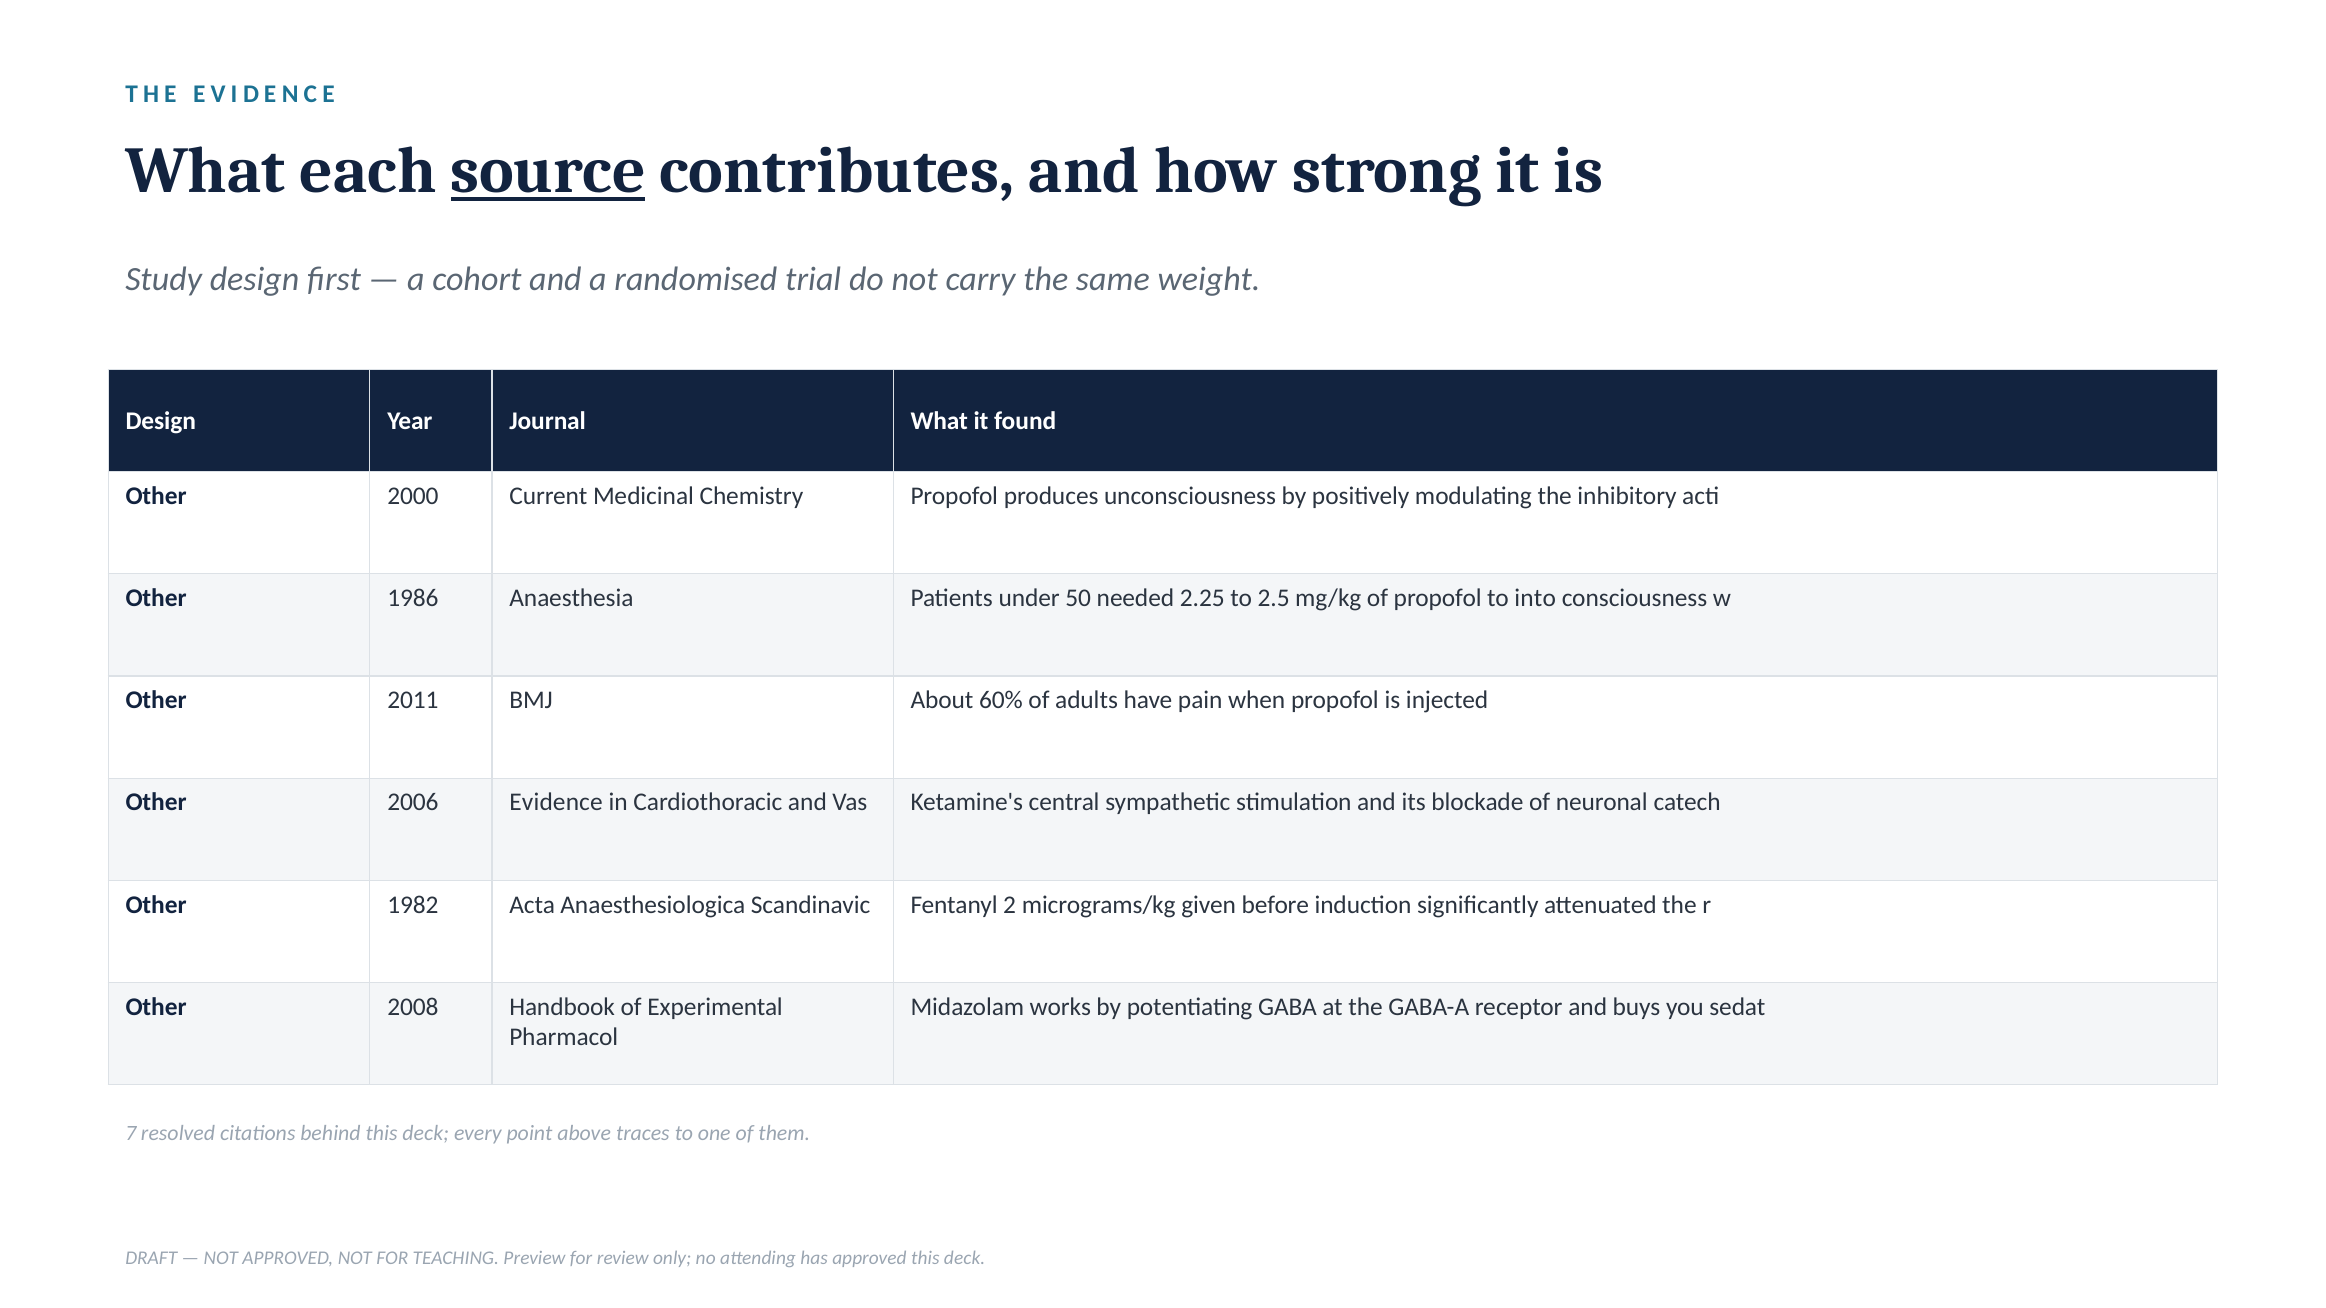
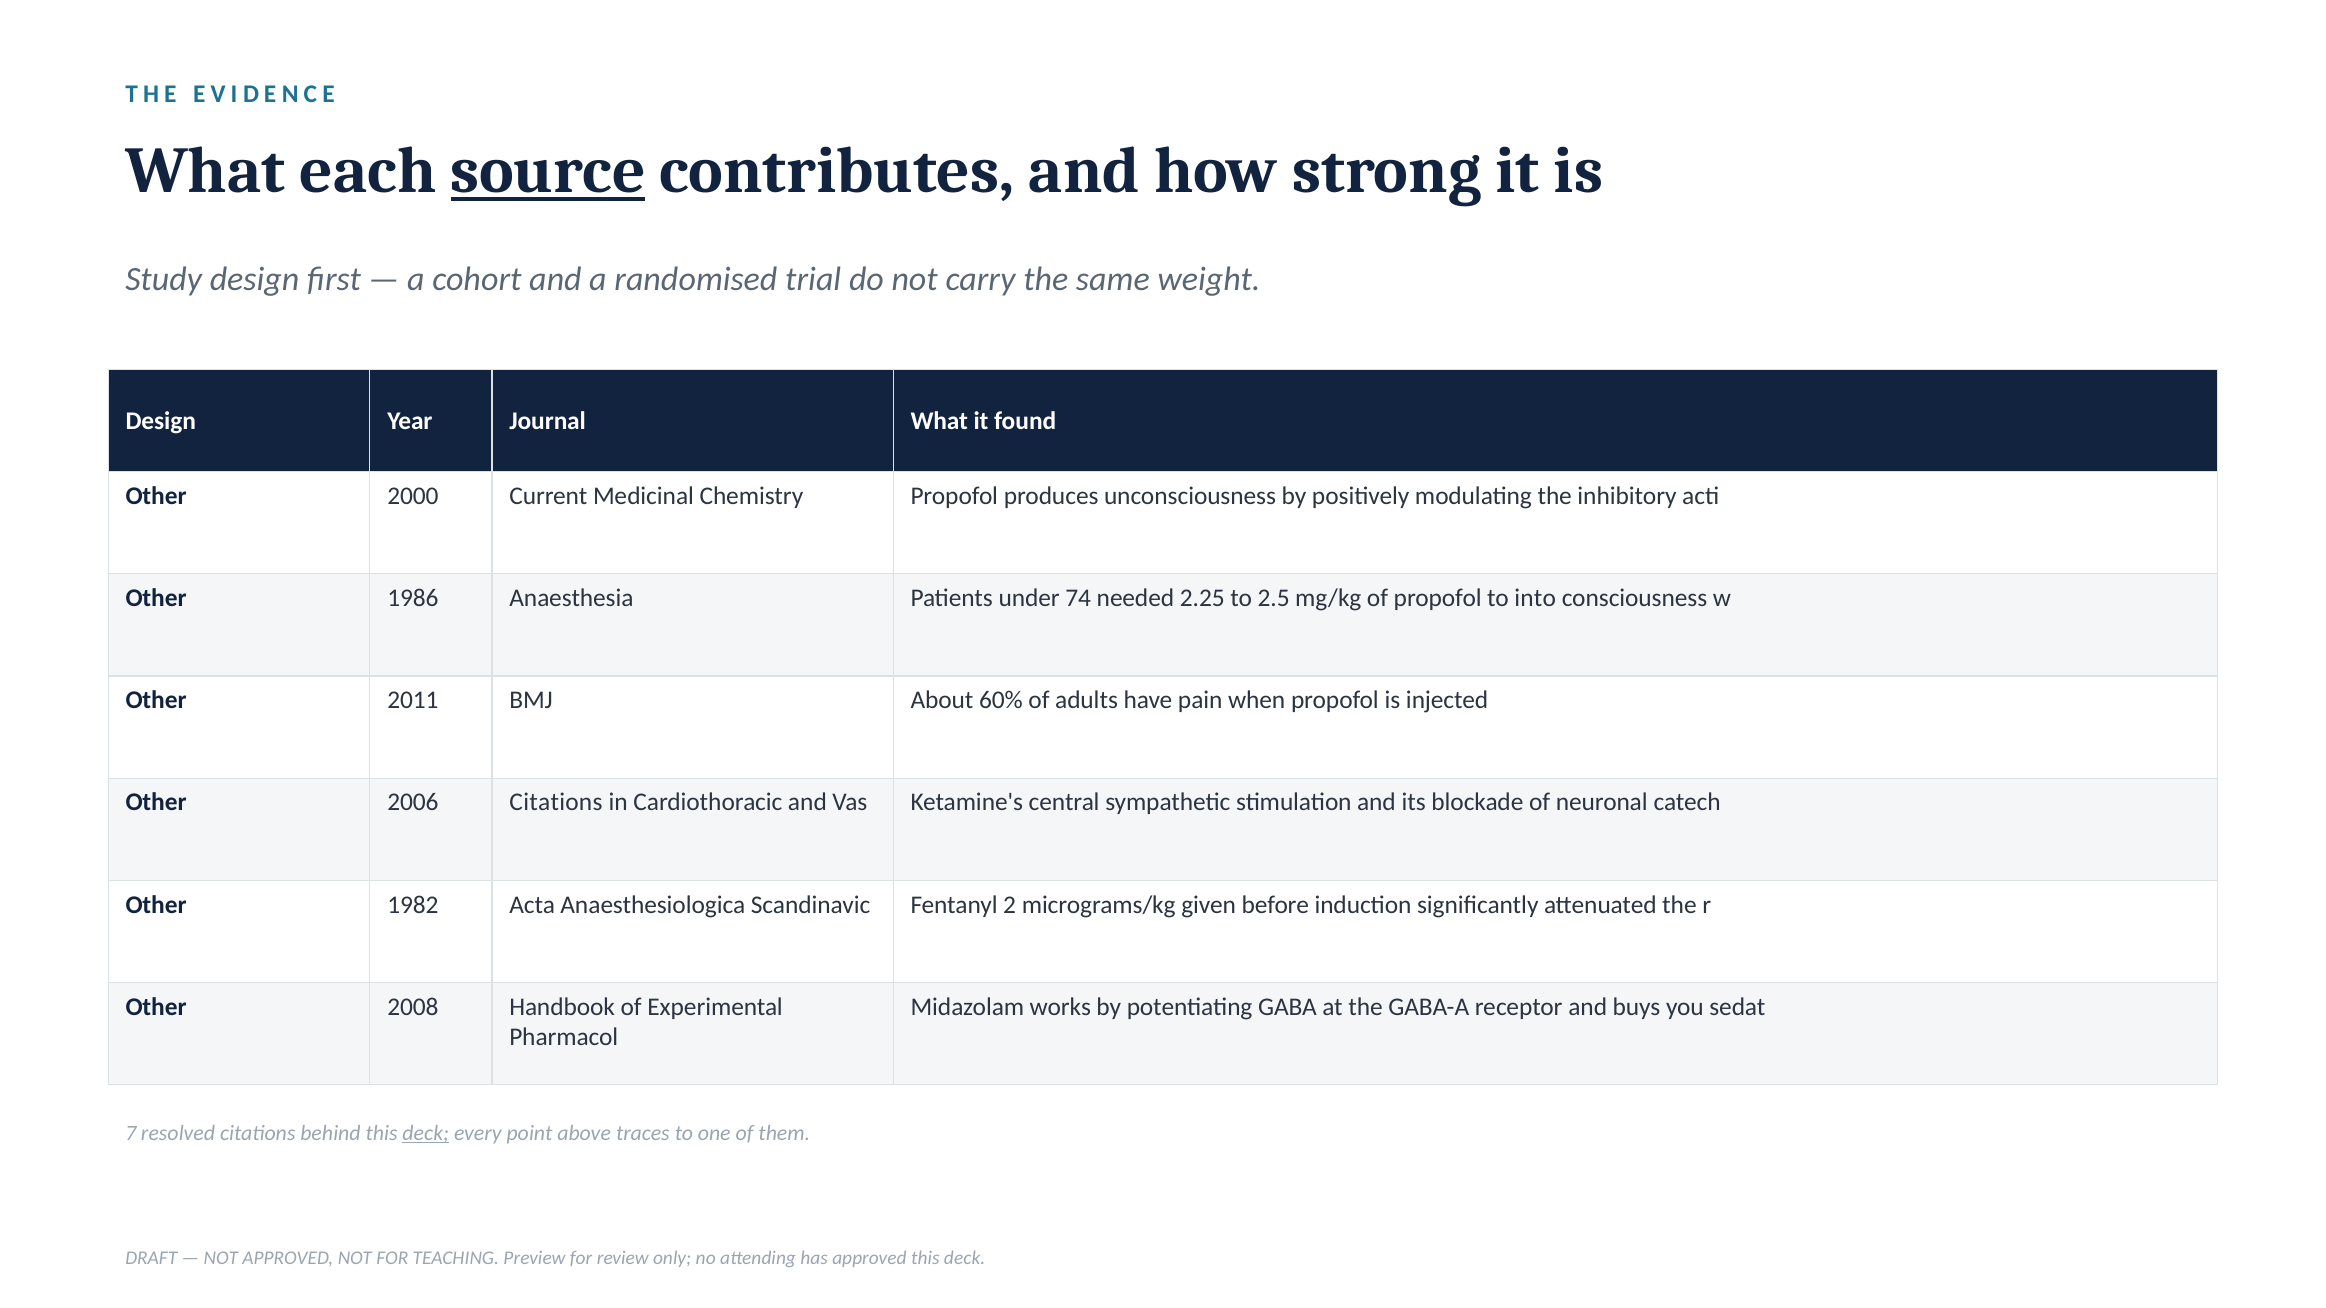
50: 50 -> 74
2006 Evidence: Evidence -> Citations
deck at (426, 1134) underline: none -> present
